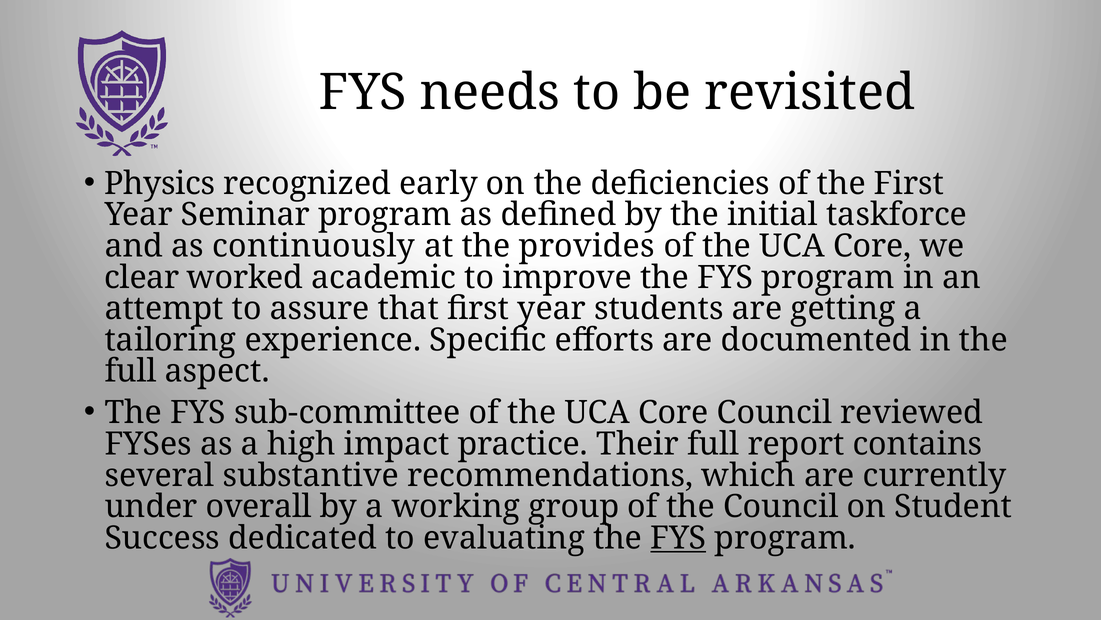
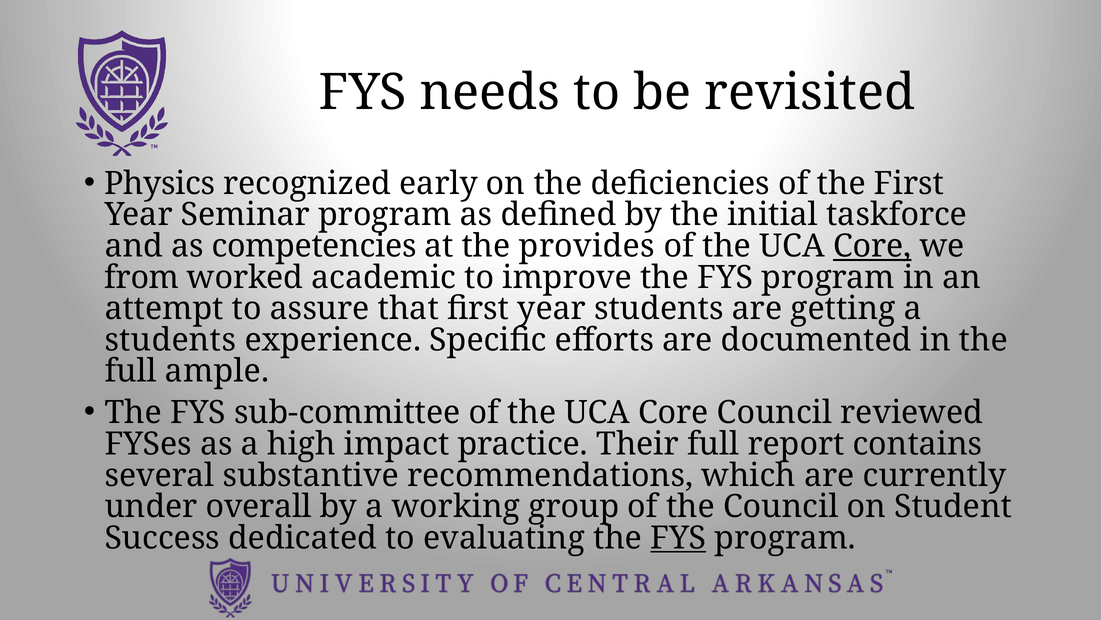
continuously: continuously -> competencies
Core at (872, 246) underline: none -> present
clear: clear -> from
tailoring at (170, 340): tailoring -> students
aspect: aspect -> ample
